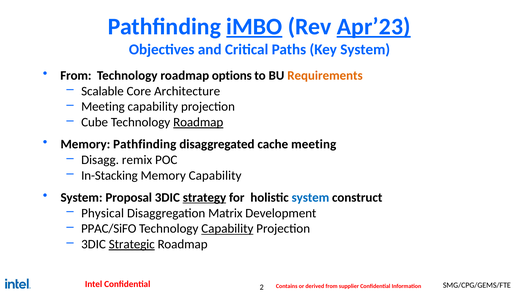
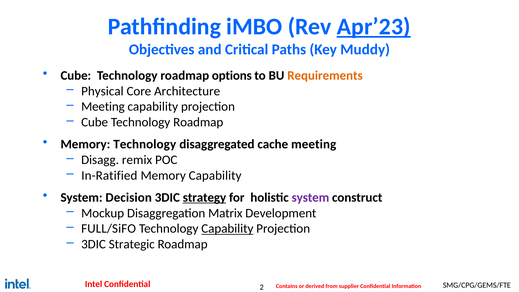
iMBO underline: present -> none
Key System: System -> Muddy
From at (76, 76): From -> Cube
Scalable: Scalable -> Physical
Roadmap at (198, 122) underline: present -> none
Memory Pathfinding: Pathfinding -> Technology
In-Stacking: In-Stacking -> In-Ratified
Proposal: Proposal -> Decision
system at (310, 197) colour: blue -> purple
Physical: Physical -> Mockup
PPAC/SiFO: PPAC/SiFO -> FULL/SiFO
Strategic underline: present -> none
